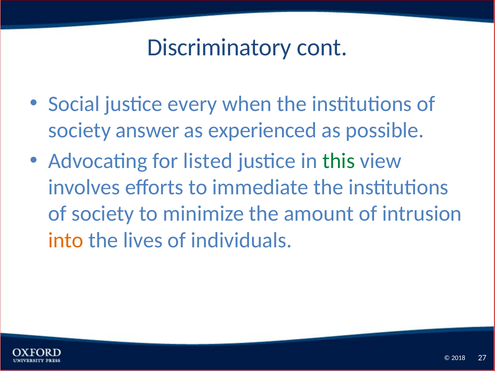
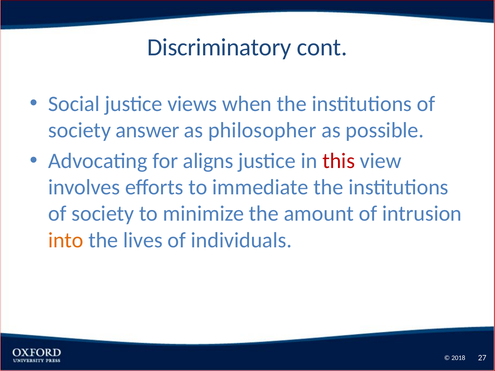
every: every -> views
experienced: experienced -> philosopher
listed: listed -> aligns
this colour: green -> red
